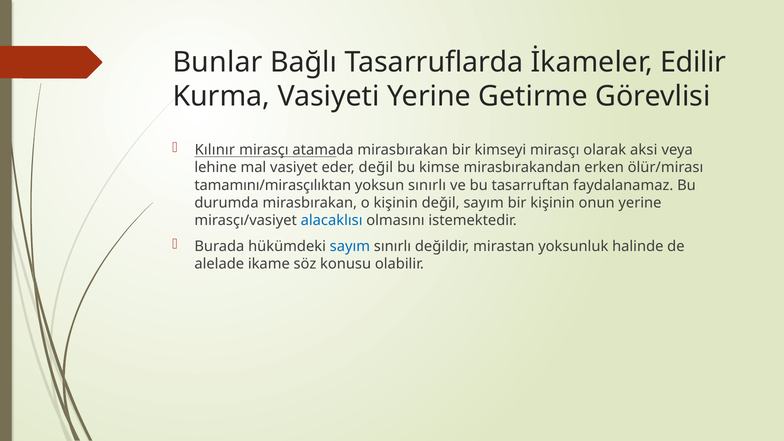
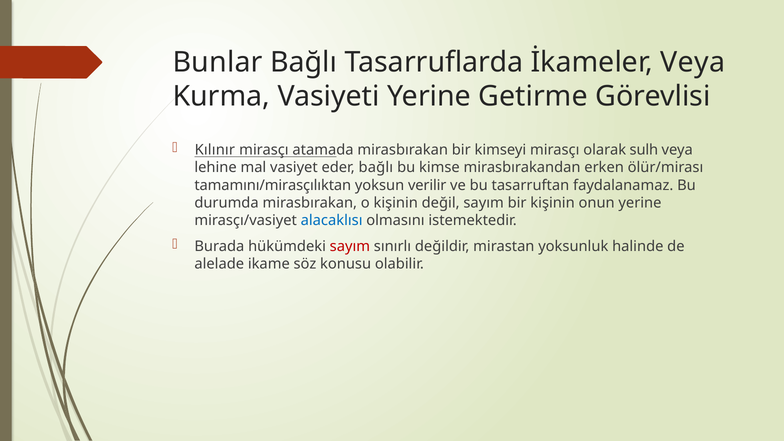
İkameler Edilir: Edilir -> Veya
aksi: aksi -> sulh
eder değil: değil -> bağlı
yoksun sınırlı: sınırlı -> verilir
sayım at (350, 246) colour: blue -> red
